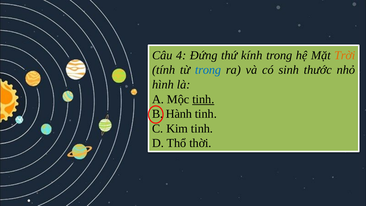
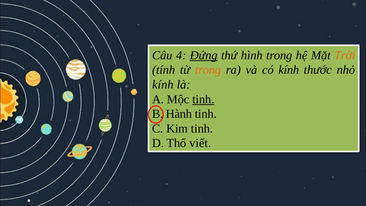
Đứng underline: none -> present
kính: kính -> hình
trong at (208, 70) colour: blue -> orange
có sinh: sinh -> kính
hình at (163, 85): hình -> kính
thời: thời -> viết
